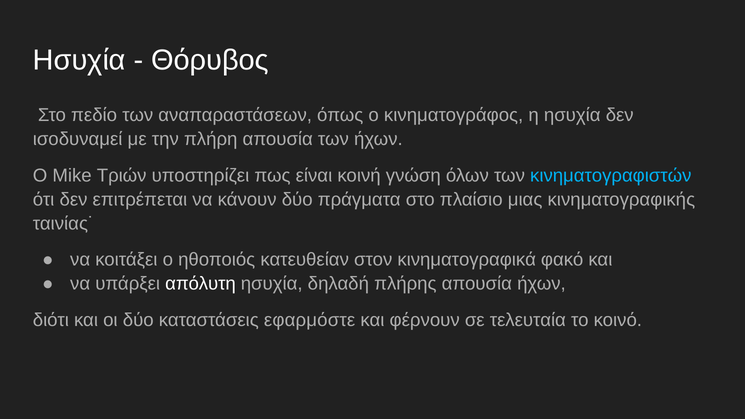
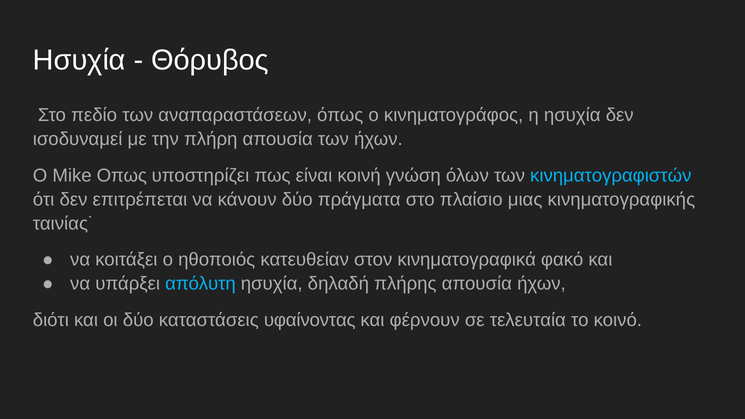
Τριών: Τριών -> Οπως
απόλυτη colour: white -> light blue
εφαρμόστε: εφαρμόστε -> υφαίνοντας
